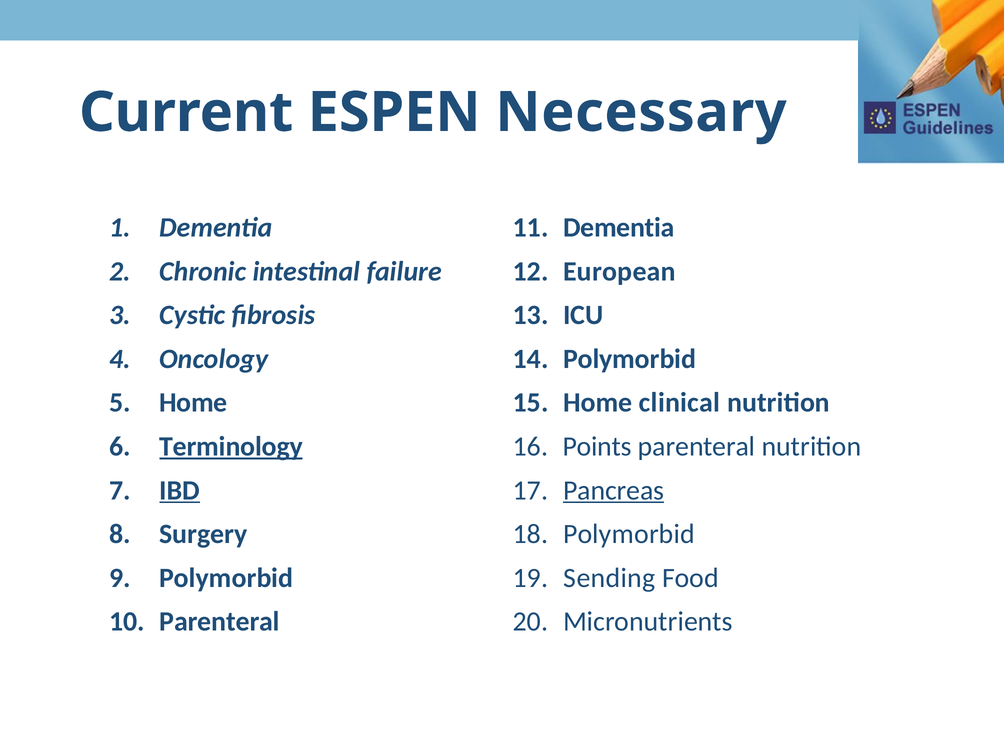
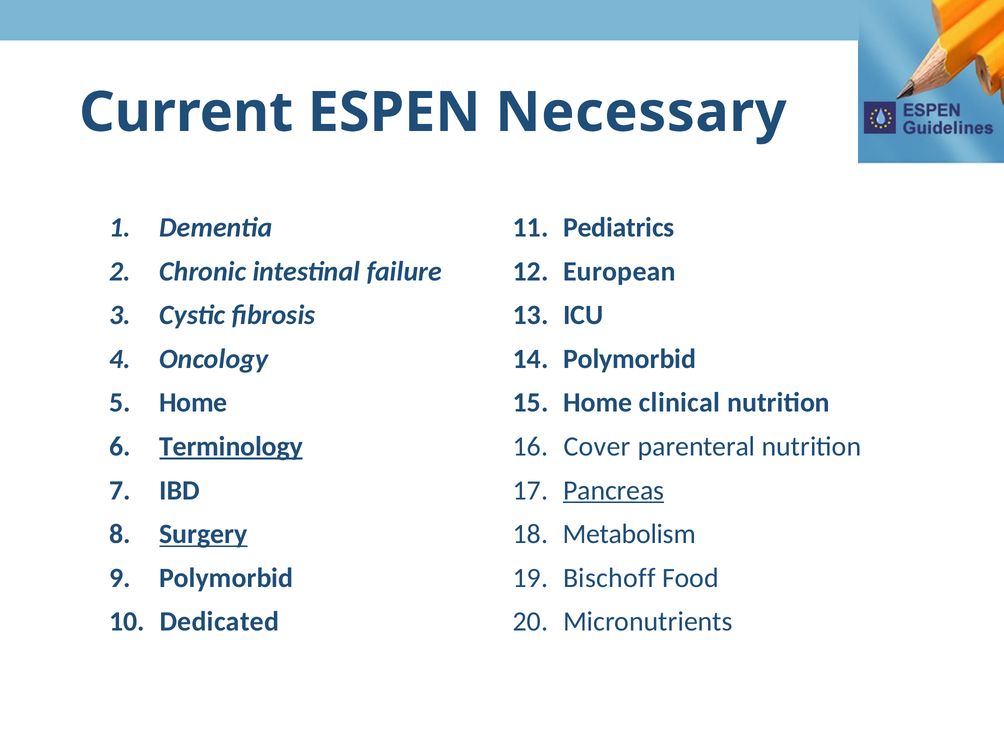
Dementia at (619, 228): Dementia -> Pediatrics
Points: Points -> Cover
IBD underline: present -> none
Surgery underline: none -> present
Polymorbid at (629, 534): Polymorbid -> Metabolism
Sending: Sending -> Bischoff
Parenteral at (220, 622): Parenteral -> Dedicated
